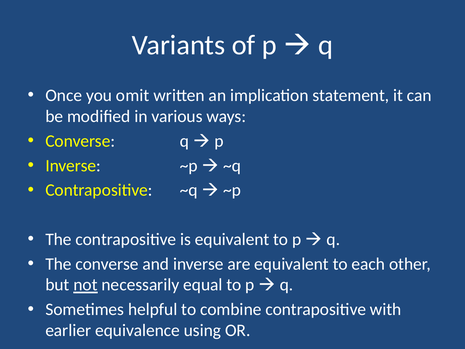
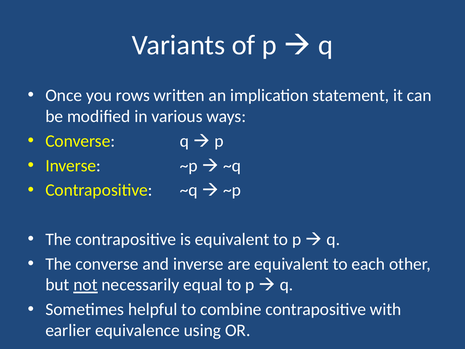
omit: omit -> rows
